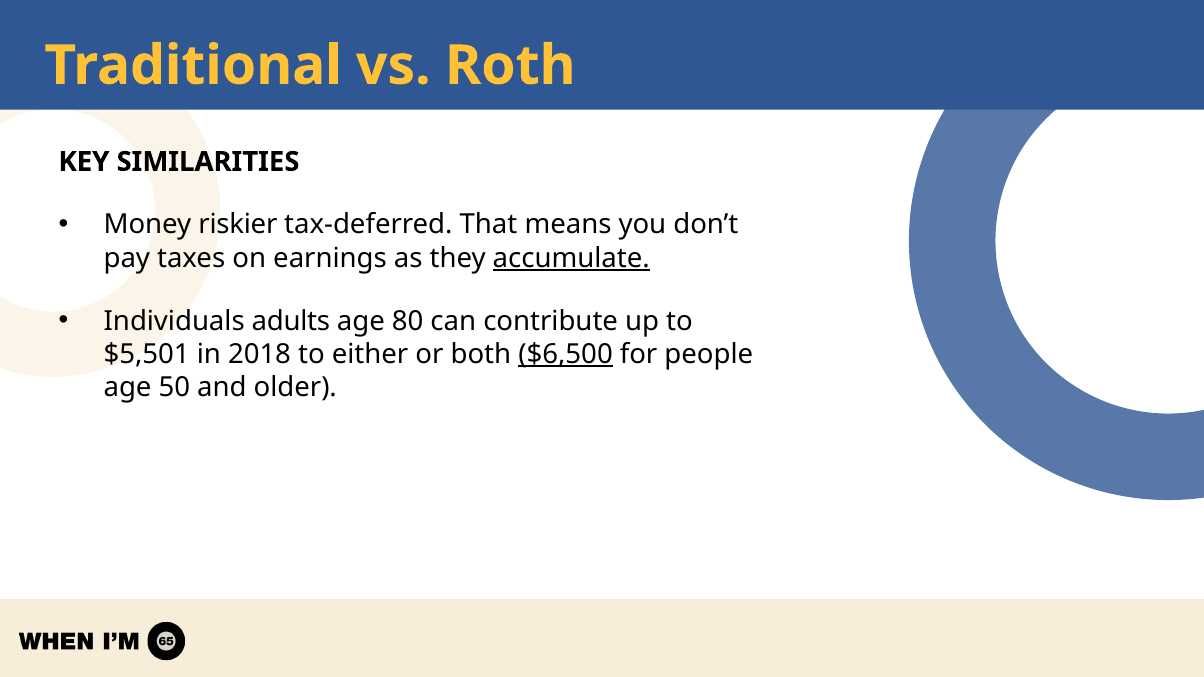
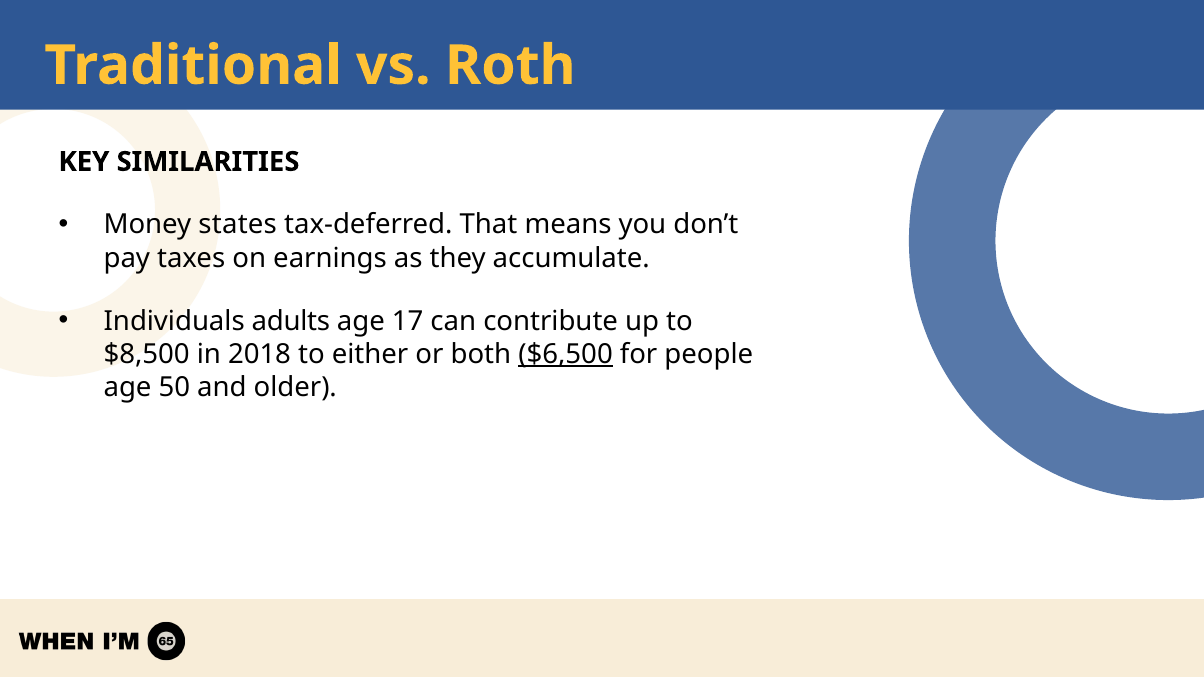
riskier: riskier -> states
accumulate underline: present -> none
80: 80 -> 17
$5,501: $5,501 -> $8,500
